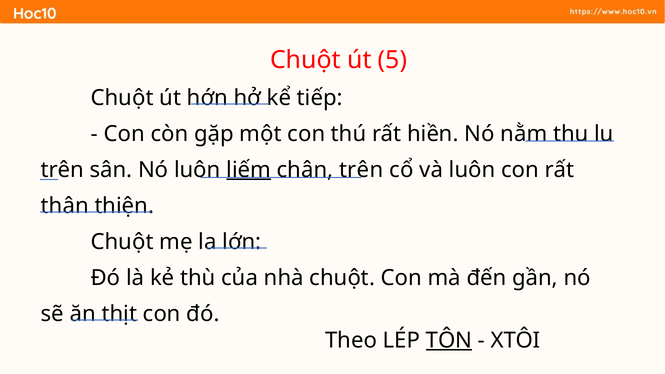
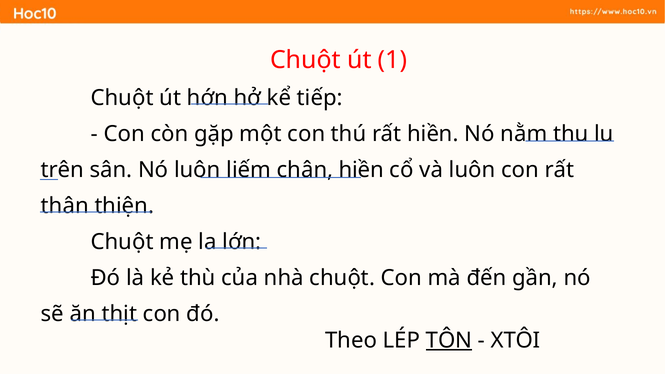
5: 5 -> 1
liếm underline: present -> none
chân trên: trên -> hiền
